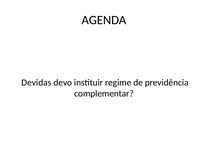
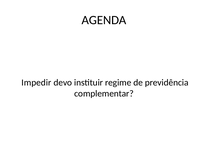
Devidas: Devidas -> Impedir
